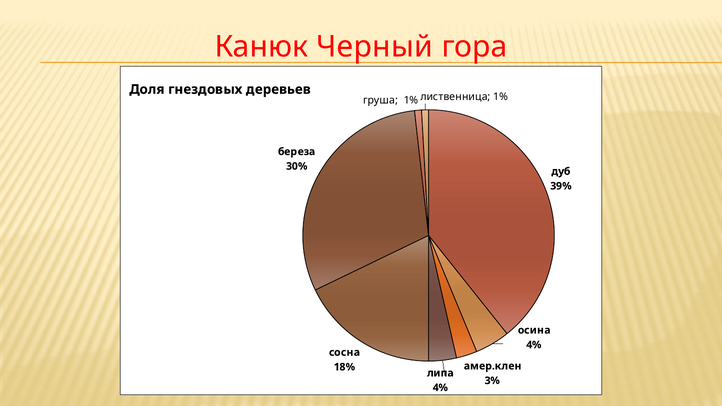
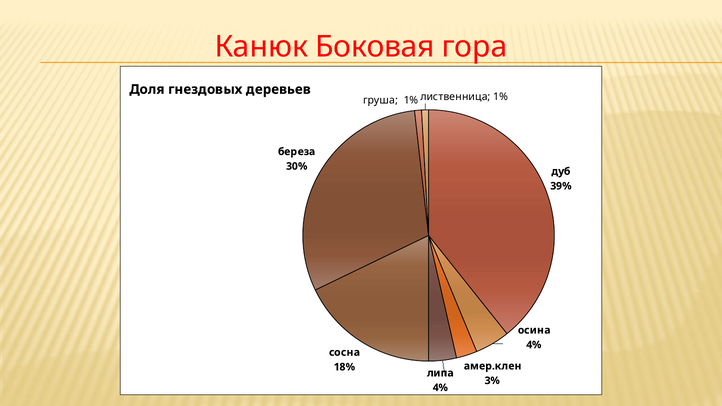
Черный: Черный -> Боковая
